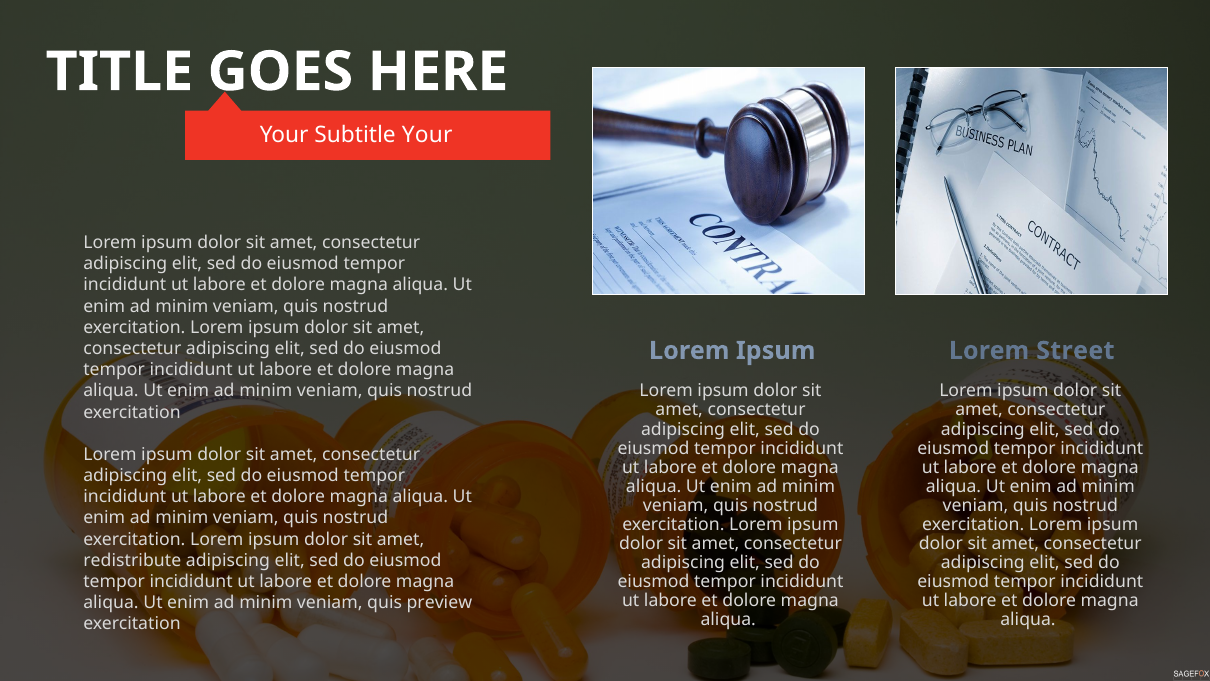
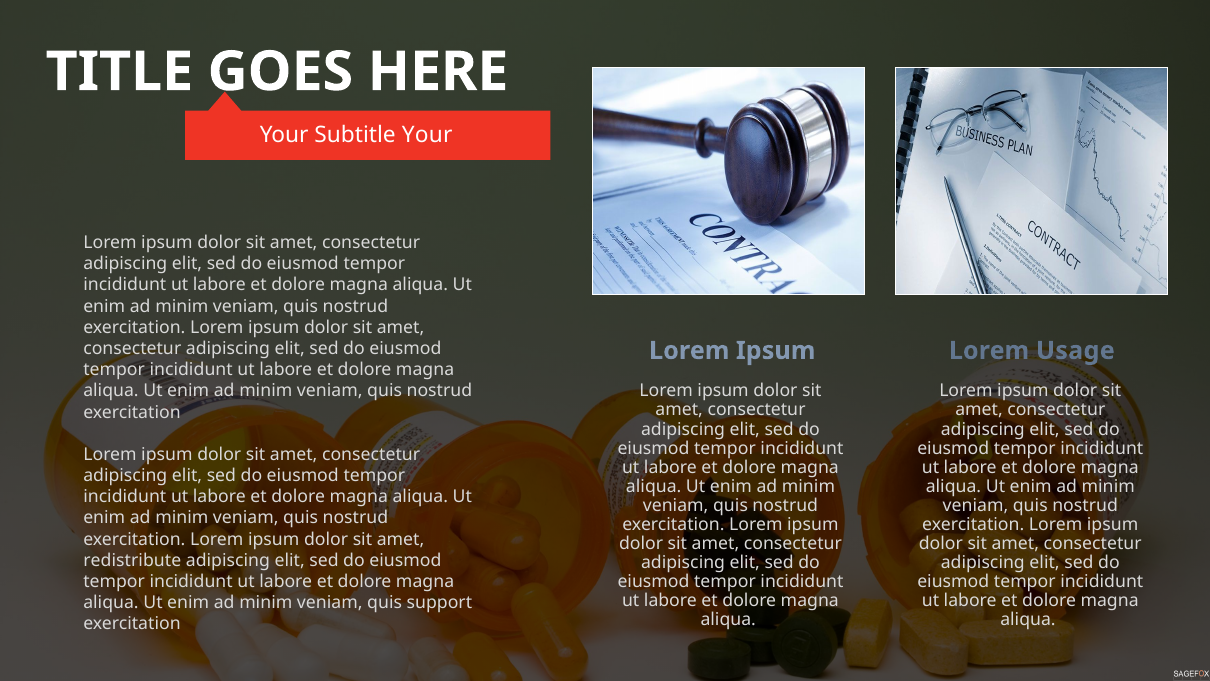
Street: Street -> Usage
preview: preview -> support
